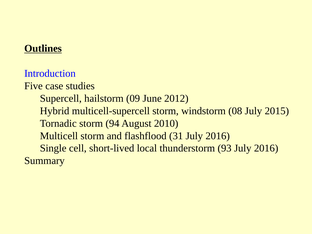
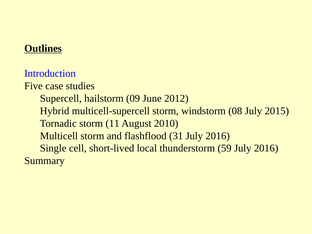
94: 94 -> 11
93: 93 -> 59
